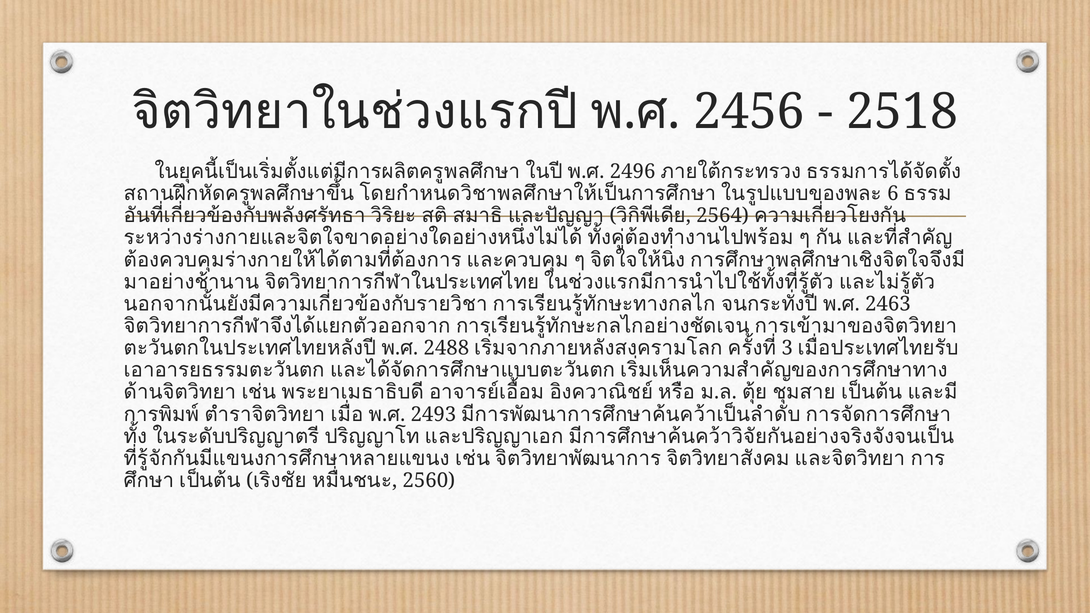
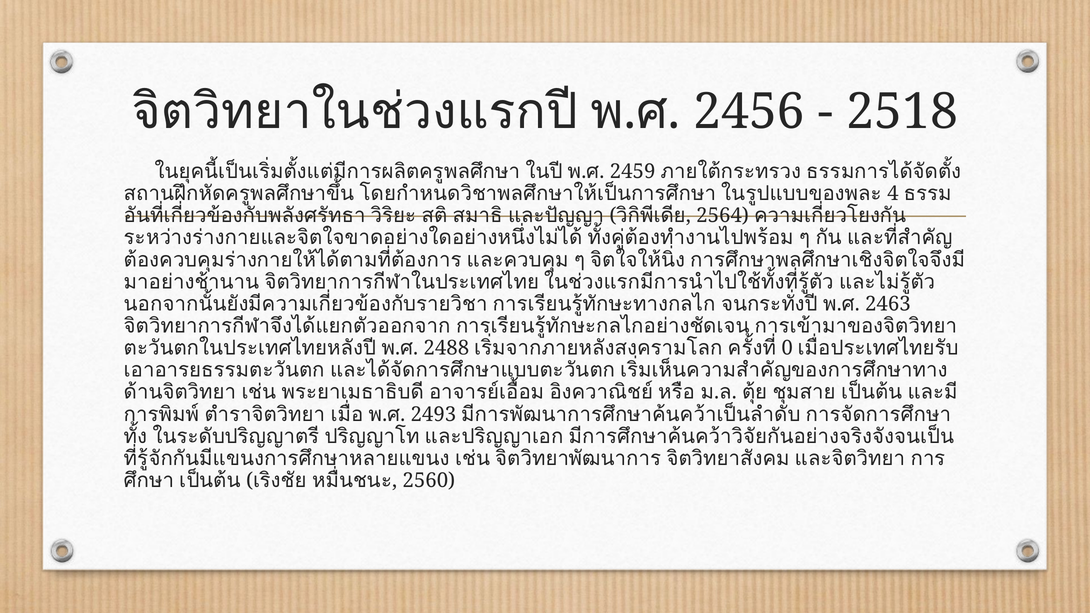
2496: 2496 -> 2459
6: 6 -> 4
3: 3 -> 0
